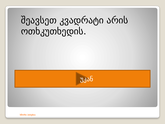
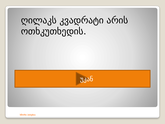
შეავსეთ: შეავსეთ -> ღილაკს
